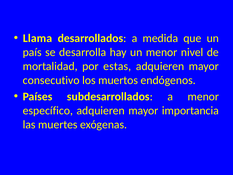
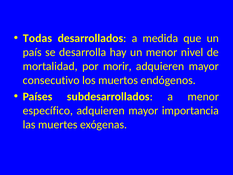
Llama: Llama -> Todas
estas: estas -> morir
